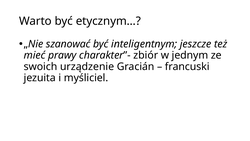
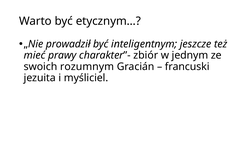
szanować: szanować -> prowadził
urządzenie: urządzenie -> rozumnym
